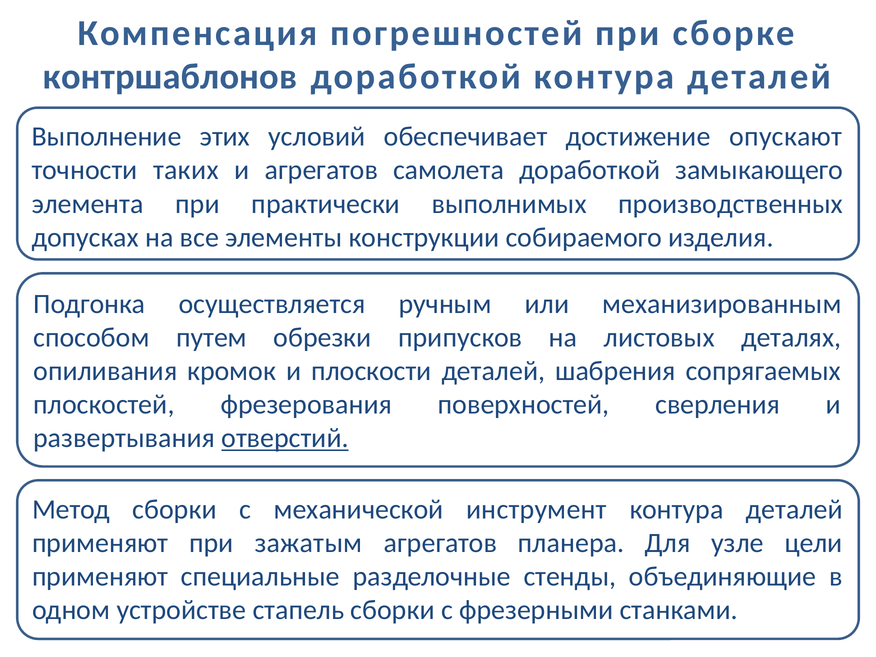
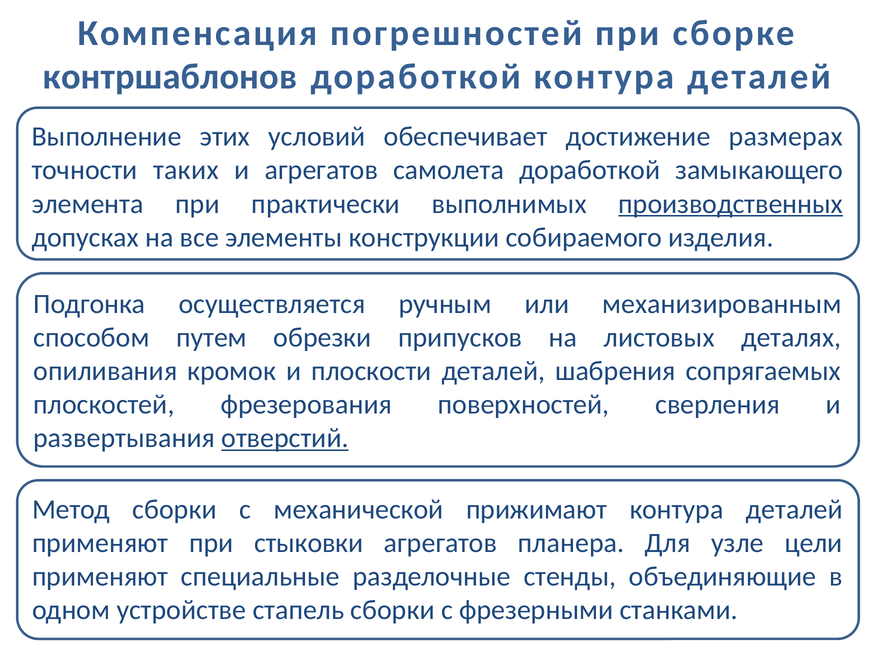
опускают: опускают -> размерах
производственных underline: none -> present
инструмент: инструмент -> прижимают
зажатым: зажатым -> стыковки
